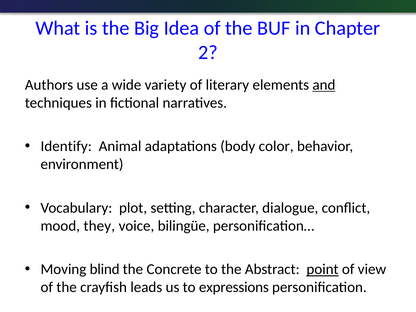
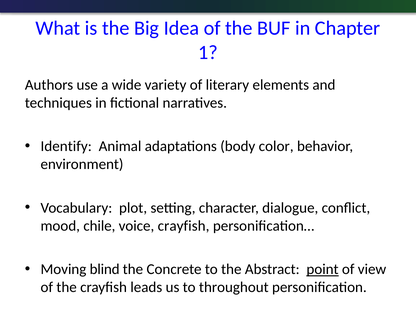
2: 2 -> 1
and underline: present -> none
they: they -> chile
voice bilingüe: bilingüe -> crayfish
expressions: expressions -> throughout
